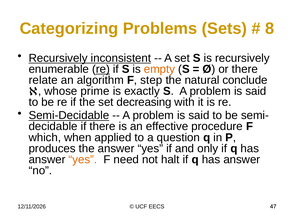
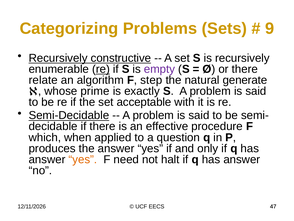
8: 8 -> 9
inconsistent: inconsistent -> constructive
empty colour: orange -> purple
conclude: conclude -> generate
decreasing: decreasing -> acceptable
